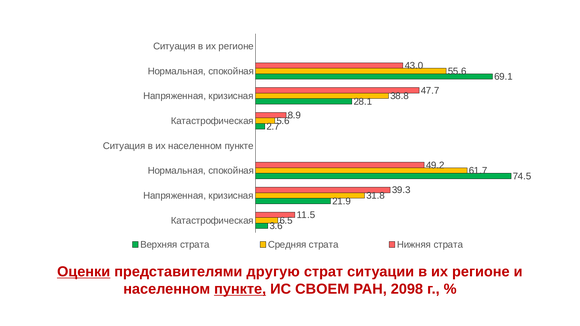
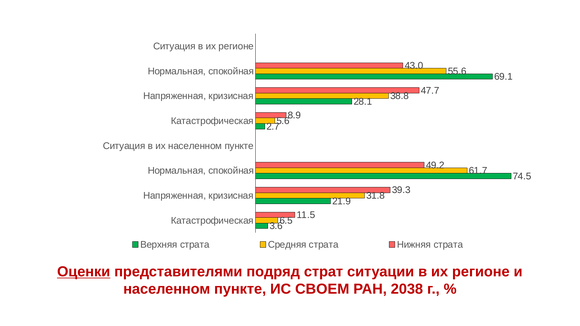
другую: другую -> подряд
пункте at (240, 289) underline: present -> none
2098: 2098 -> 2038
